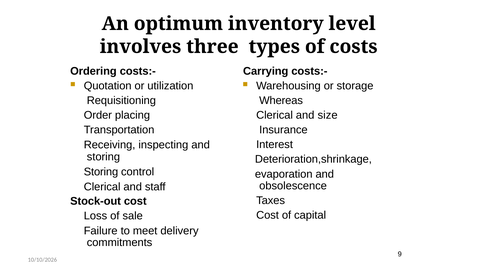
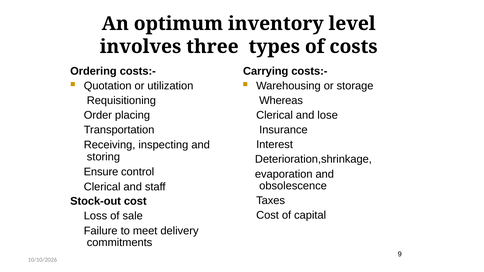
size: size -> lose
Storing at (101, 172): Storing -> Ensure
